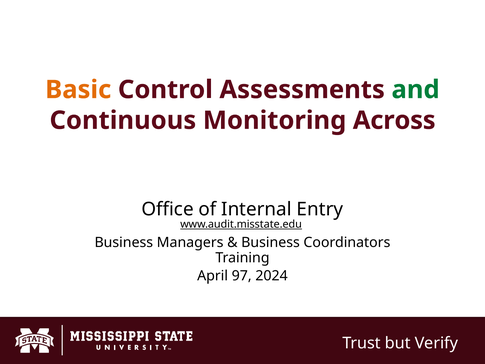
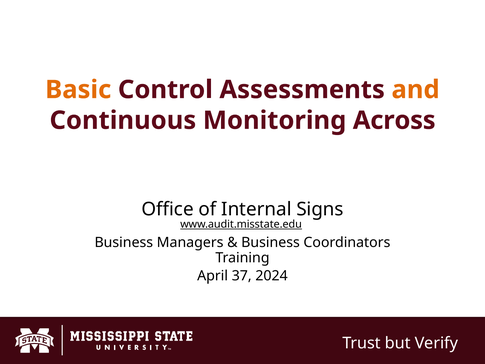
and colour: green -> orange
Entry: Entry -> Signs
97: 97 -> 37
